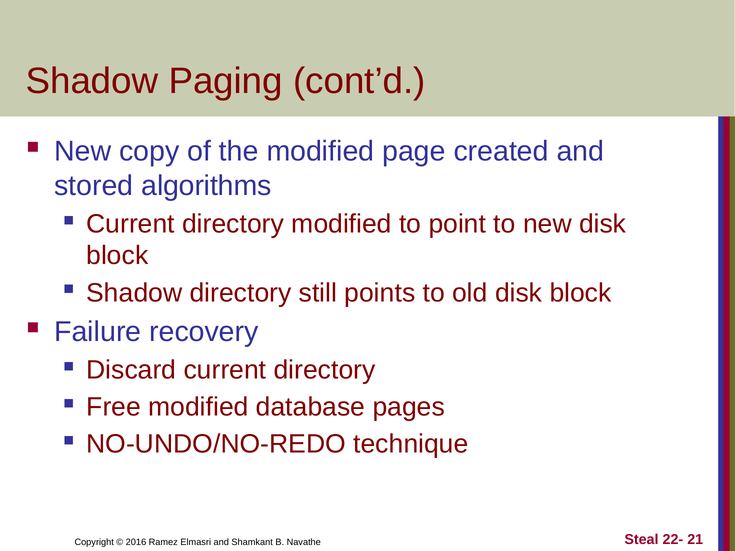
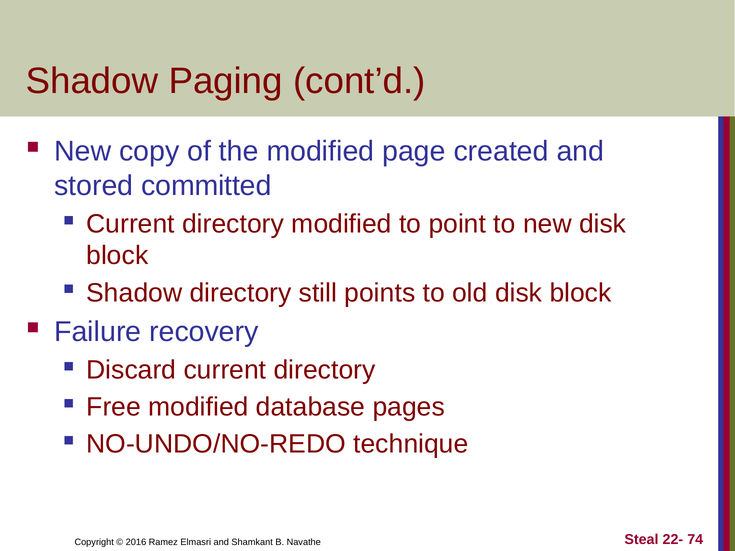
algorithms: algorithms -> committed
21: 21 -> 74
